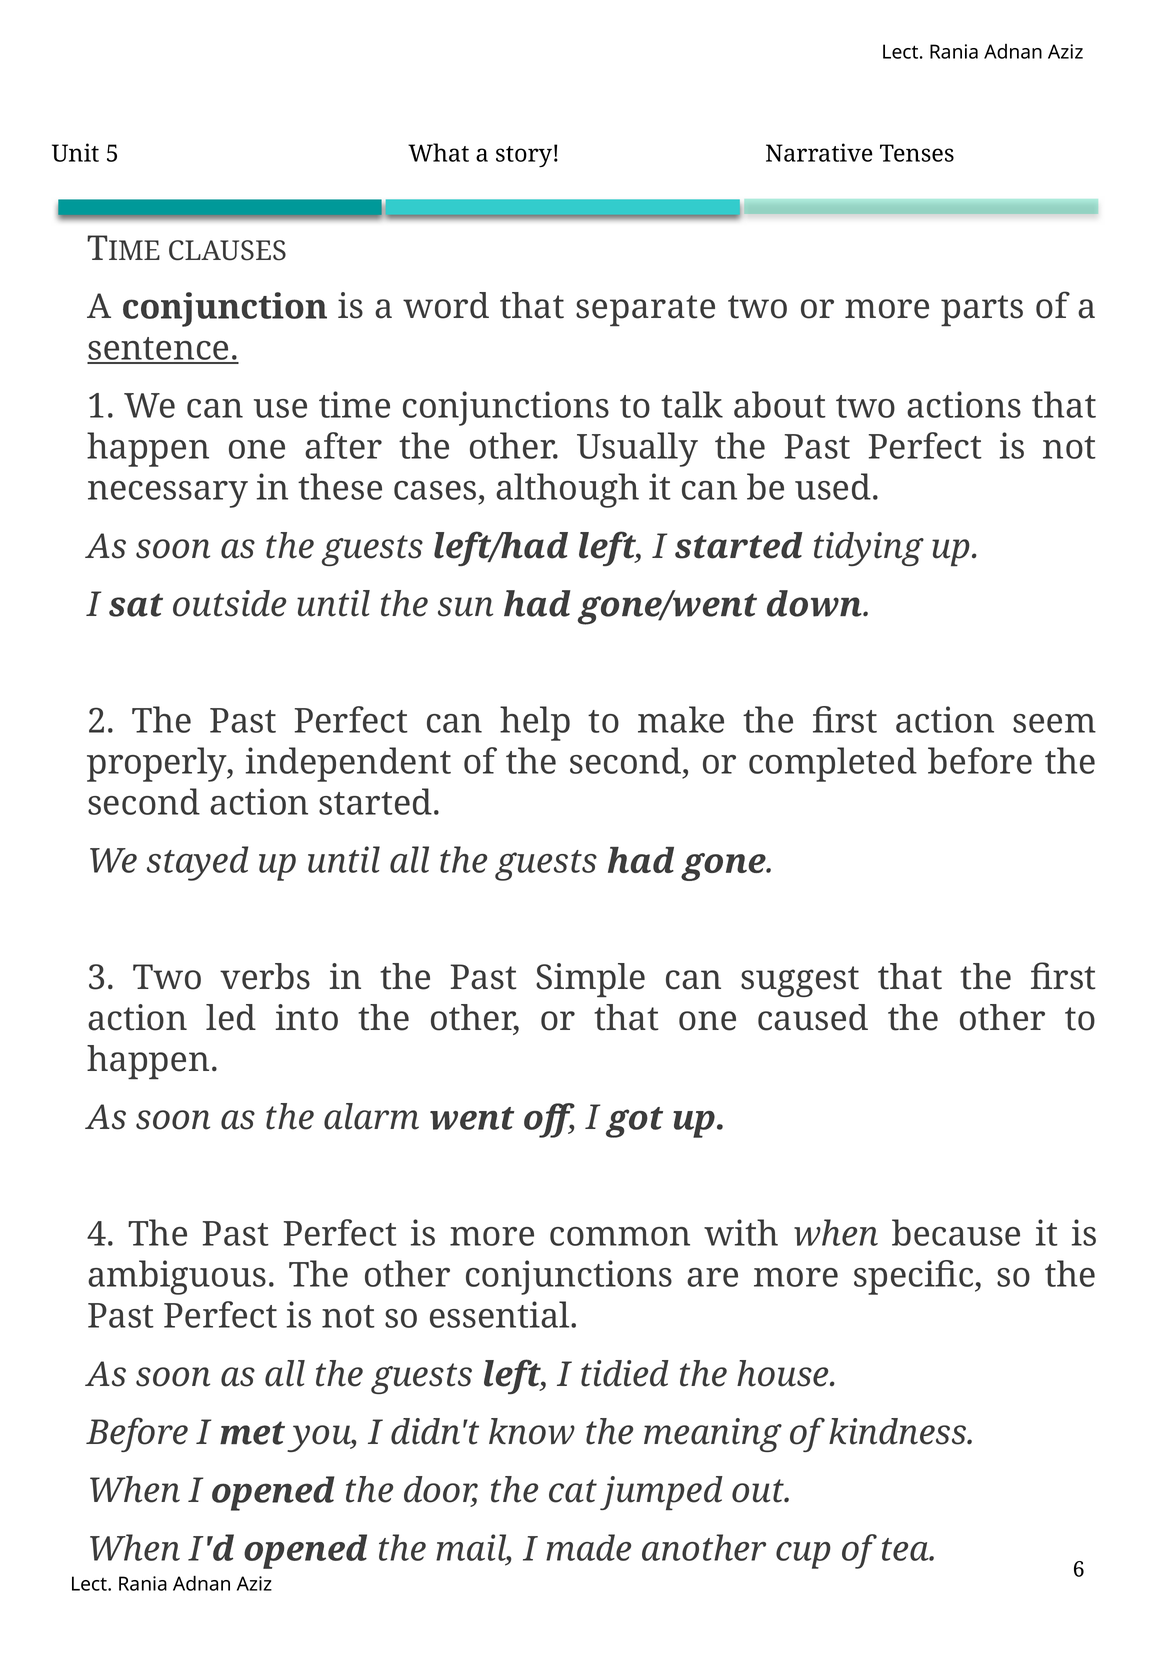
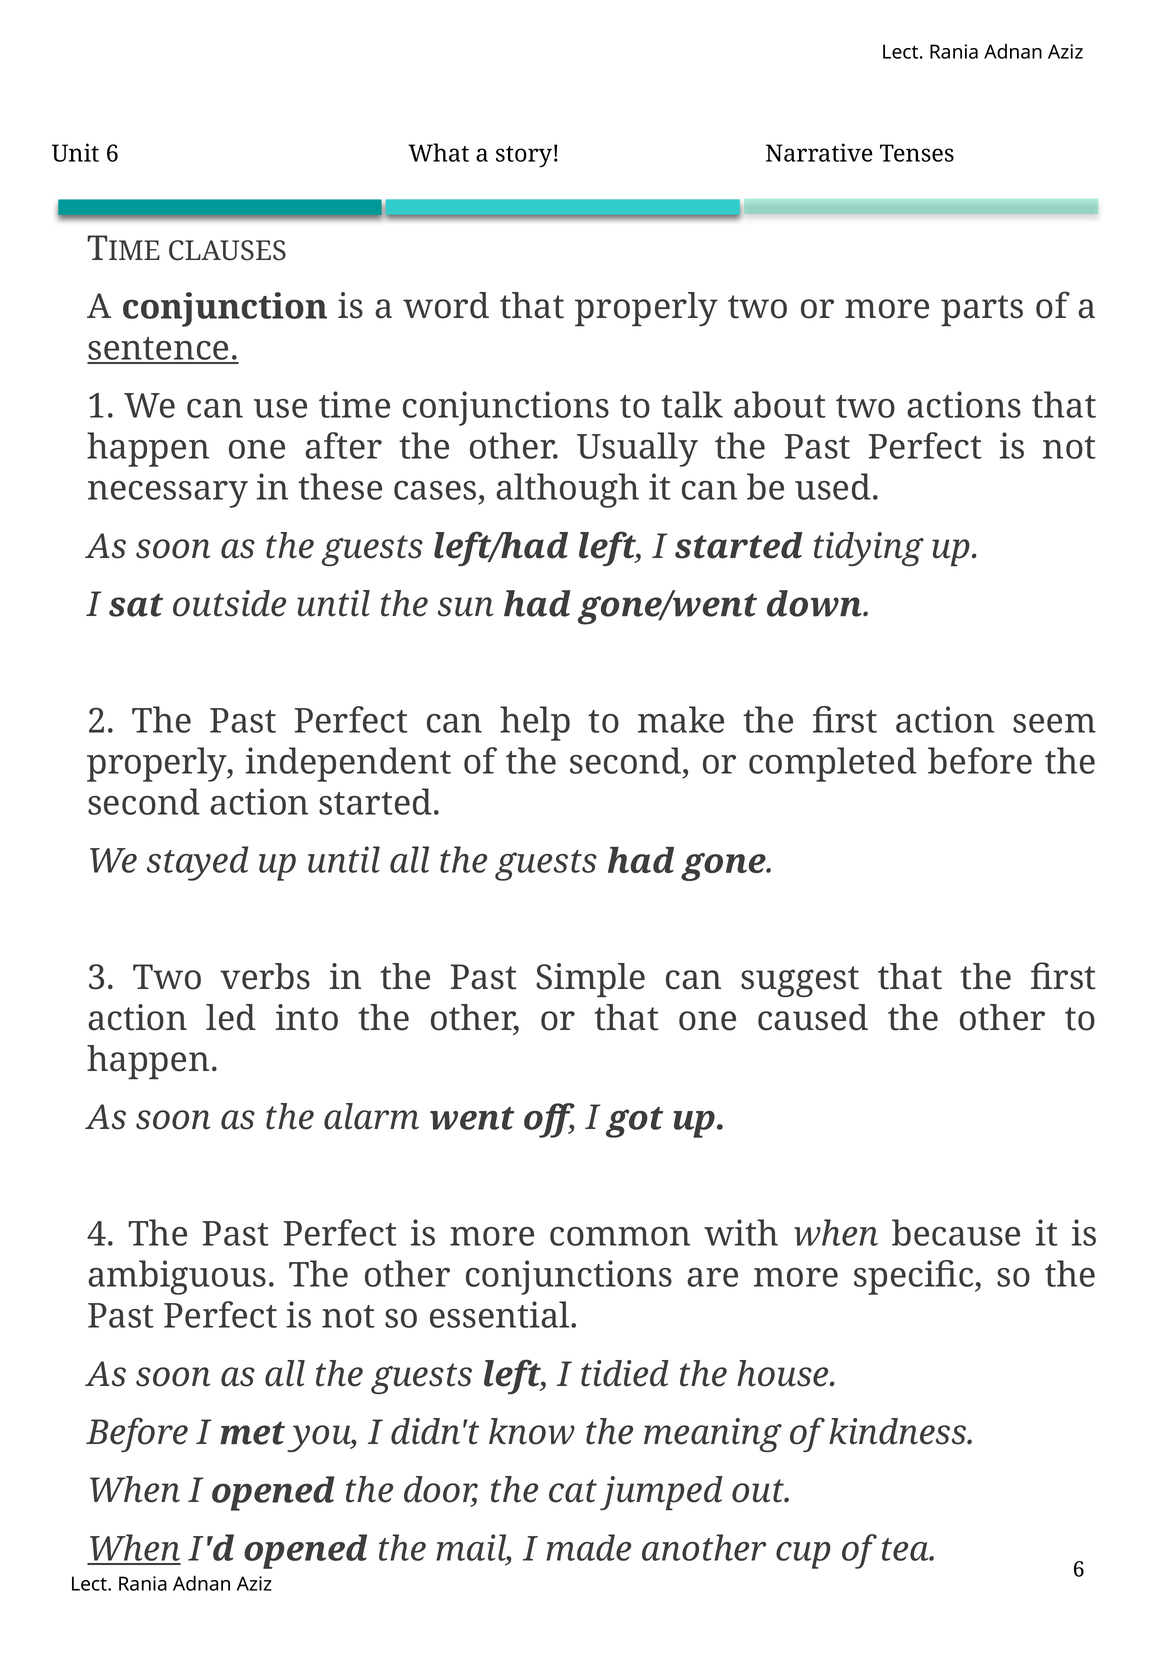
Unit 5: 5 -> 6
that separate: separate -> properly
When at (134, 1549) underline: none -> present
